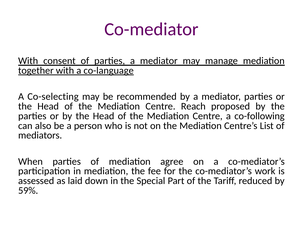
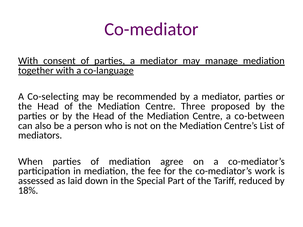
Reach: Reach -> Three
co-following: co-following -> co-between
59%: 59% -> 18%
